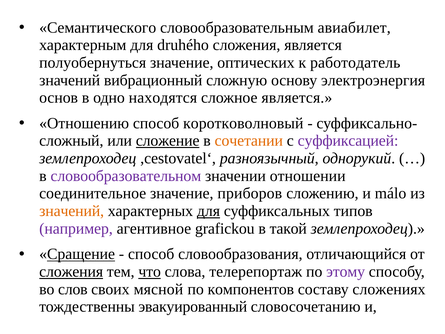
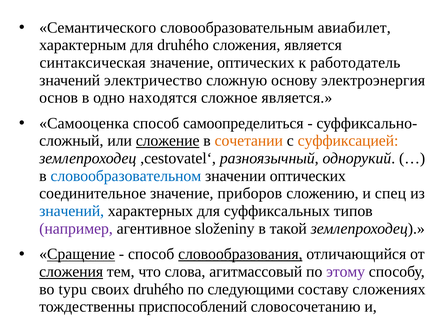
полуобернуться: полуобернуться -> синтаксическая
вибрационный: вибрационный -> электричество
Отношению: Отношению -> Самооценка
корoтковолновый: корoтковолновый -> самоопределиться
суффиксацией colour: purple -> orange
словообразовательном colour: purple -> blue
значении отношении: отношении -> оптических
málo: málo -> спец
значений at (72, 211) colour: orange -> blue
для at (208, 211) underline: present -> none
grafickou: grafickou -> složeniny
словообразования underline: none -> present
что underline: present -> none
телерепортаж: телерепортаж -> агитмассовый
слов: слов -> typu
своих мясной: мясной -> druhého
компонентов: компонентов -> следующими
эвакуированный: эвакуированный -> приспособлений
